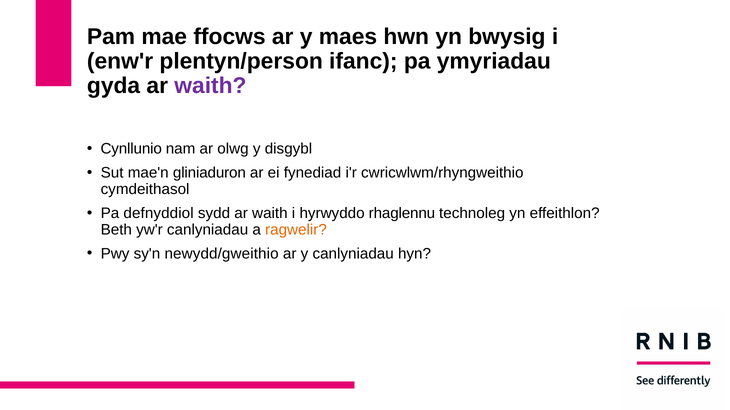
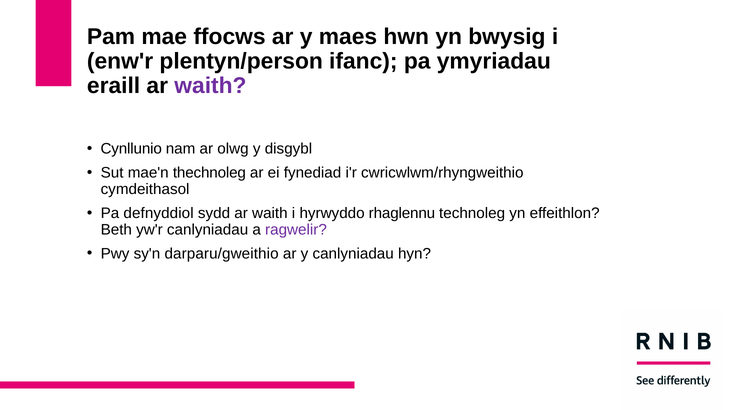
gyda: gyda -> eraill
gliniaduron: gliniaduron -> thechnoleg
ragwelir colour: orange -> purple
newydd/gweithio: newydd/gweithio -> darparu/gweithio
